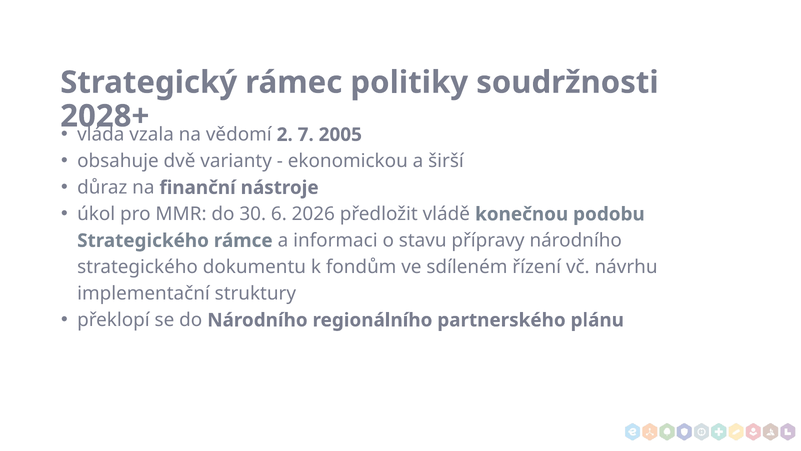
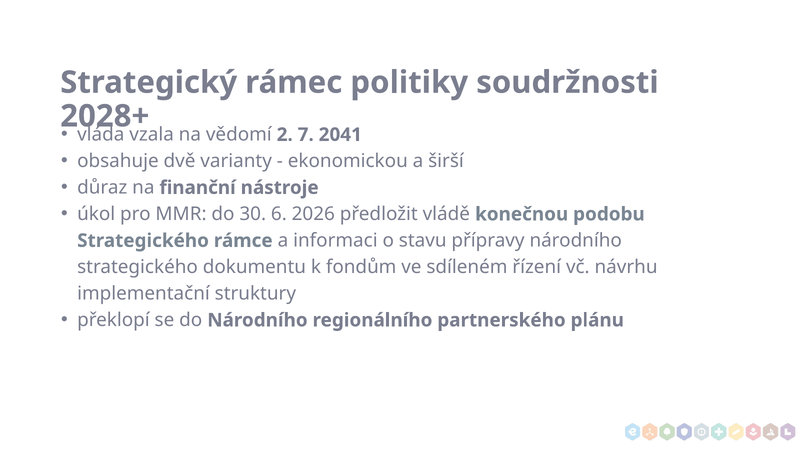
2005: 2005 -> 2041
